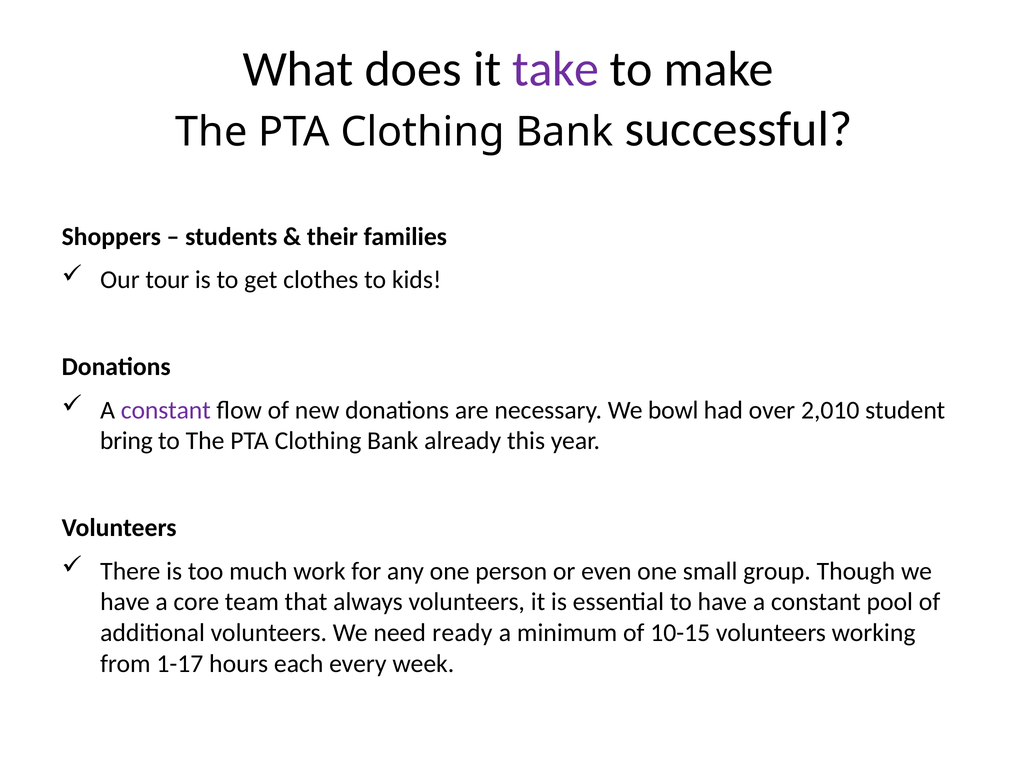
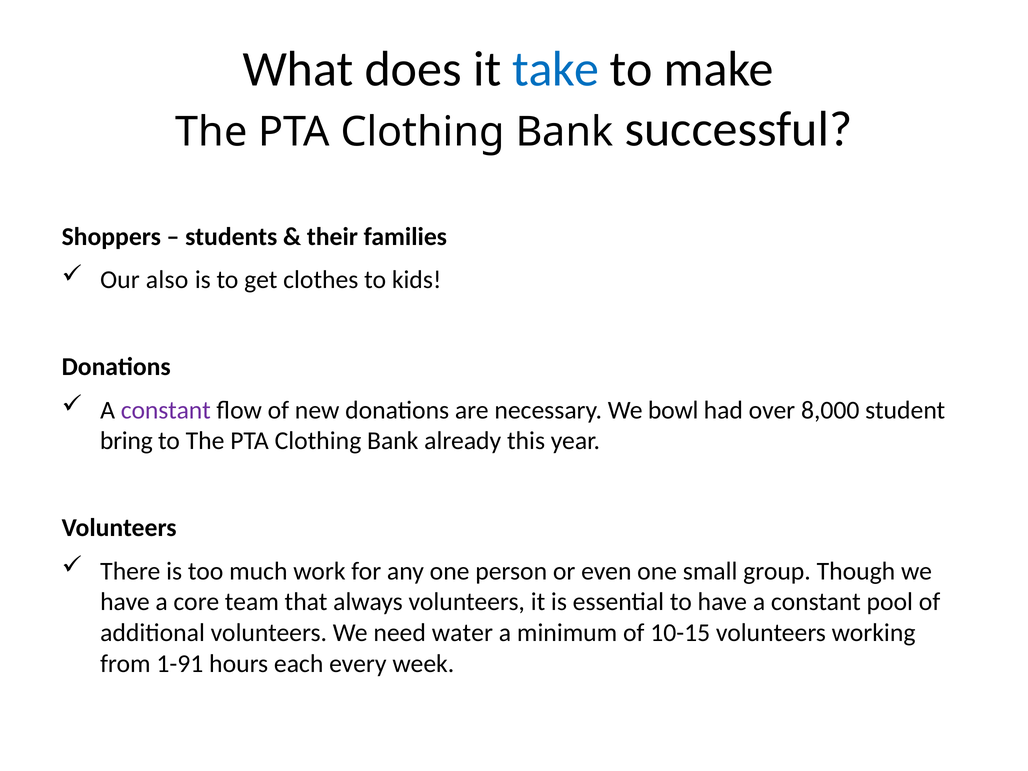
take colour: purple -> blue
tour: tour -> also
2,010: 2,010 -> 8,000
ready: ready -> water
1-17: 1-17 -> 1-91
